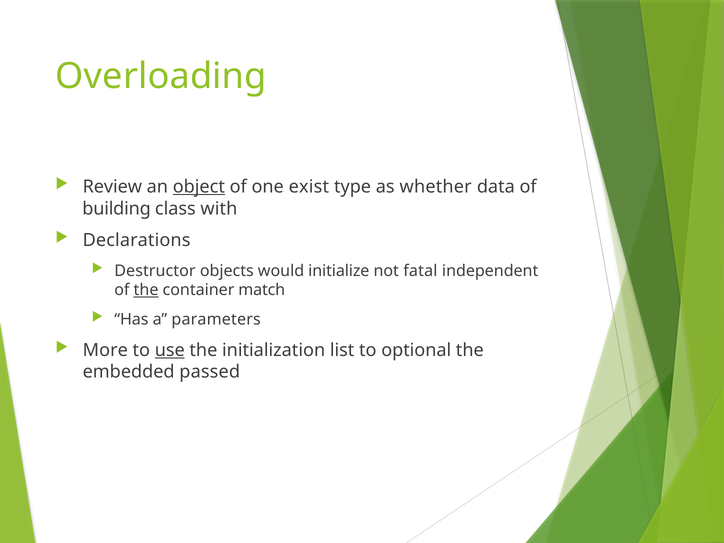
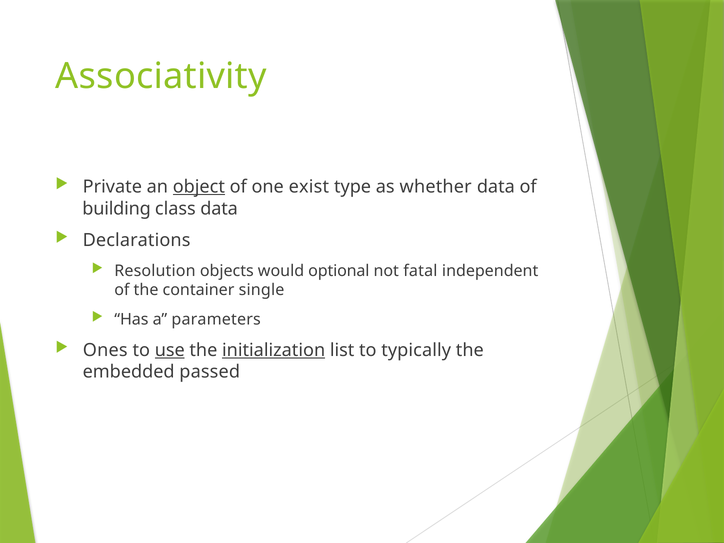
Overloading: Overloading -> Associativity
Review: Review -> Private
class with: with -> data
Destructor: Destructor -> Resolution
initialize: initialize -> optional
the at (146, 290) underline: present -> none
match: match -> single
More: More -> Ones
initialization underline: none -> present
optional: optional -> typically
